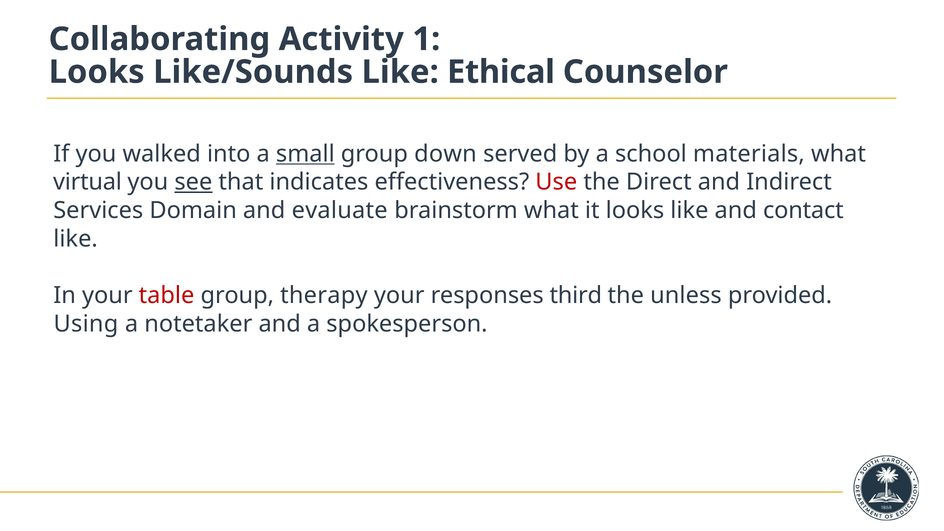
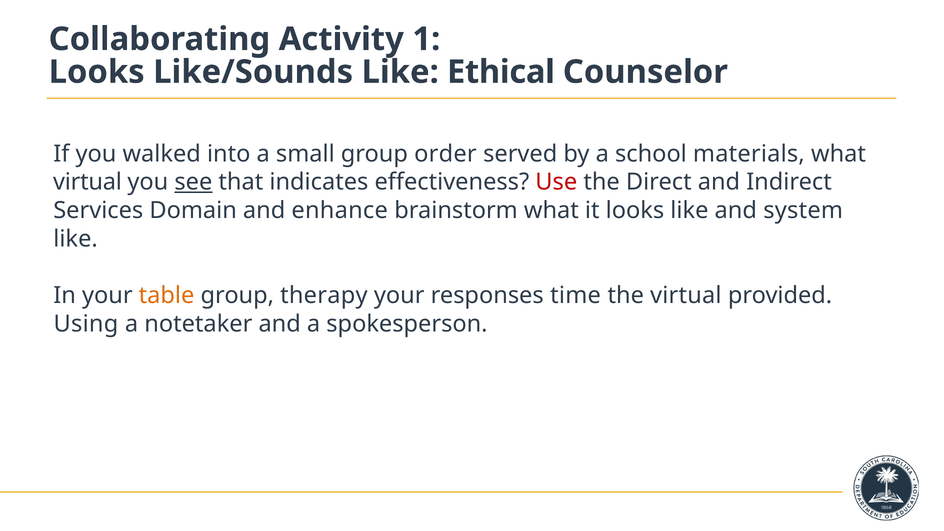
small underline: present -> none
down: down -> order
evaluate: evaluate -> enhance
contact: contact -> system
table colour: red -> orange
third: third -> time
the unless: unless -> virtual
